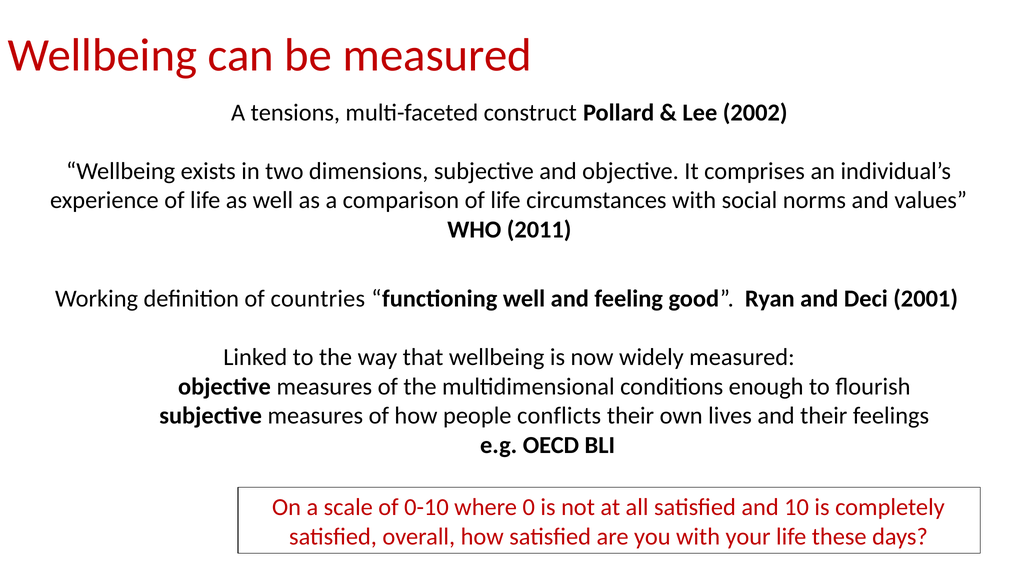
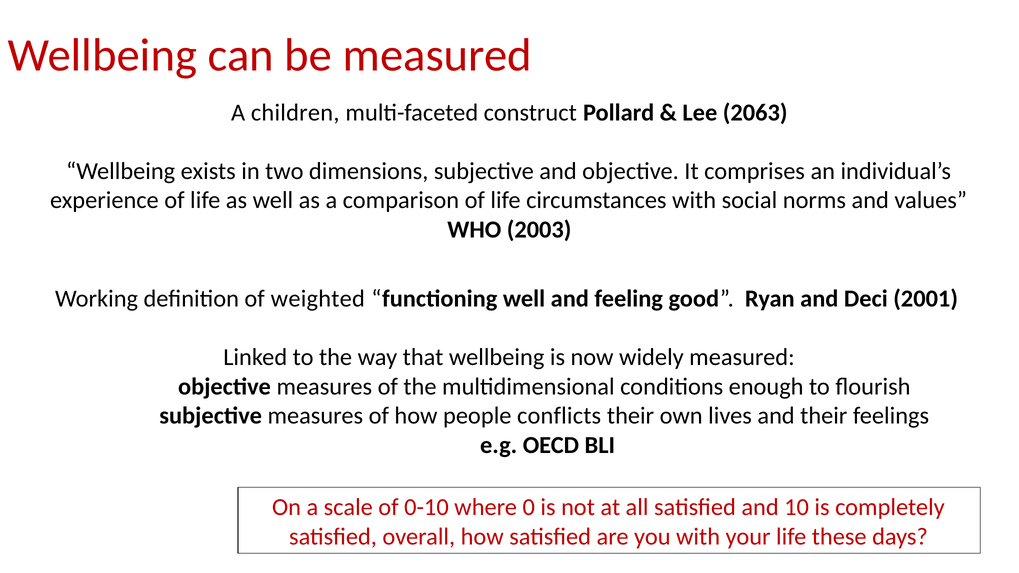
tensions: tensions -> children
2002: 2002 -> 2063
2011: 2011 -> 2003
countries: countries -> weighted
